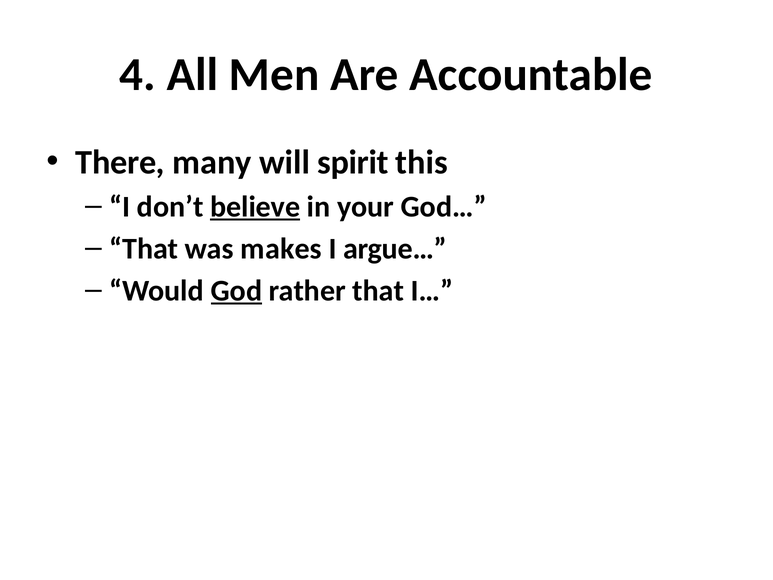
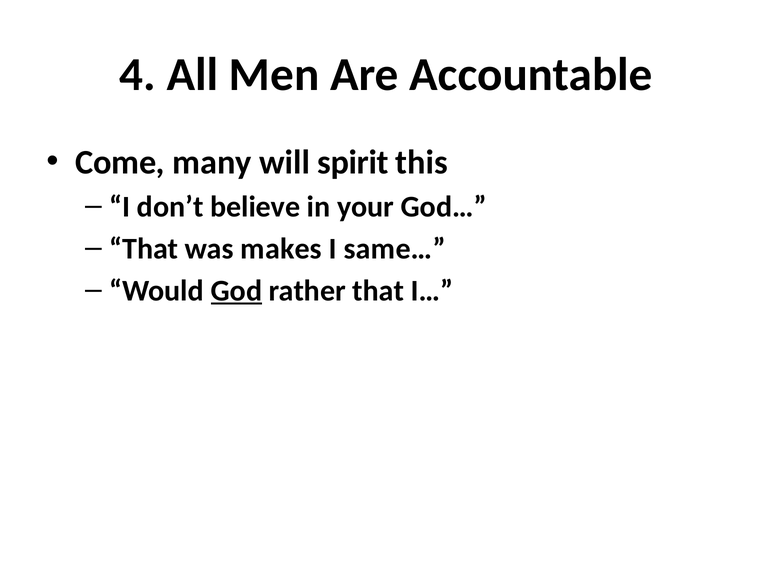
There: There -> Come
believe underline: present -> none
argue…: argue… -> same…
